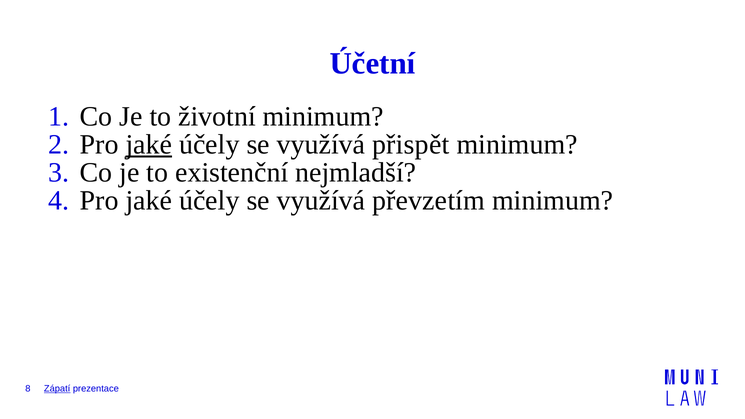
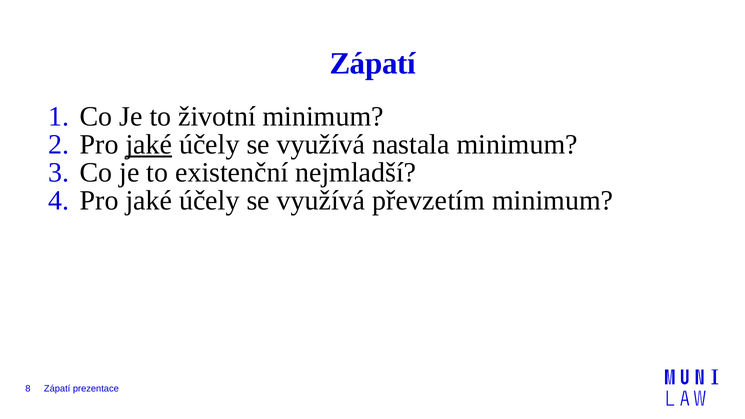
Účetní at (373, 63): Účetní -> Zápatí
přispět: přispět -> nastala
Zápatí at (57, 389) underline: present -> none
